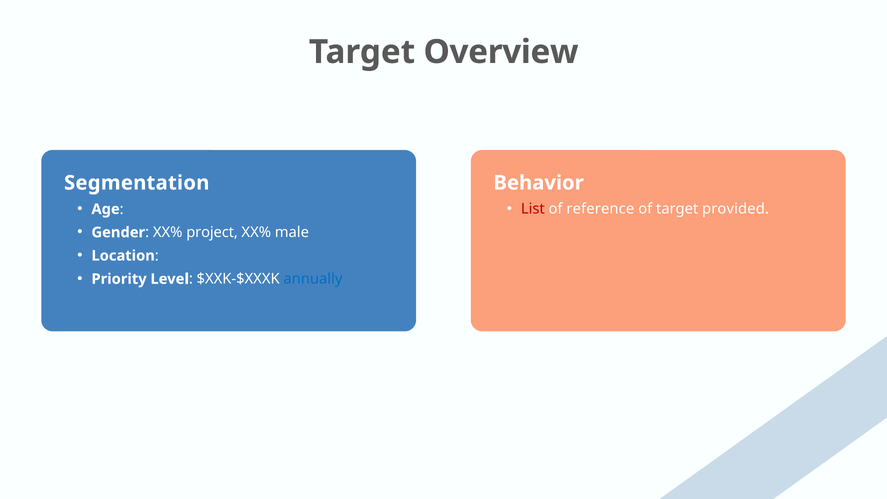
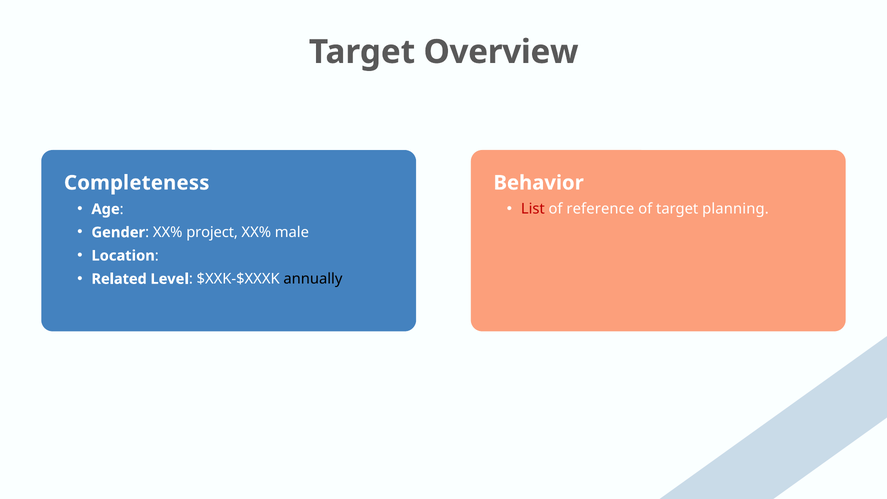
Segmentation: Segmentation -> Completeness
provided: provided -> planning
Priority: Priority -> Related
annually colour: blue -> black
